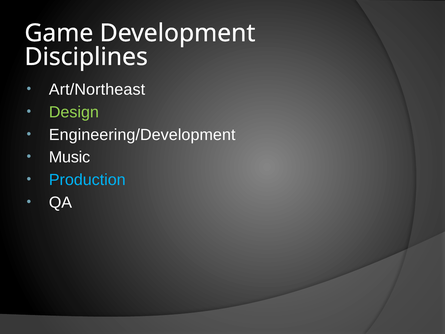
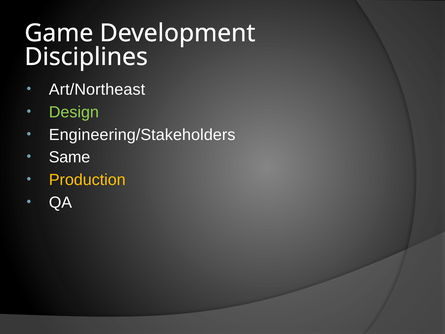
Engineering/Development: Engineering/Development -> Engineering/Stakeholders
Music: Music -> Same
Production colour: light blue -> yellow
